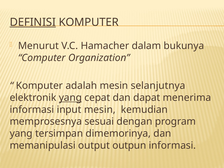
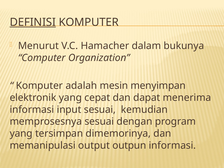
selanjutnya: selanjutnya -> menyimpan
yang at (70, 98) underline: present -> none
input mesin: mesin -> sesuai
